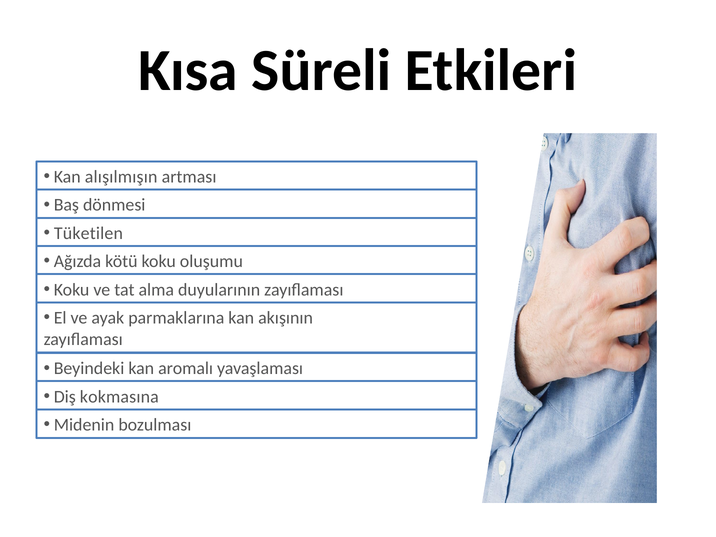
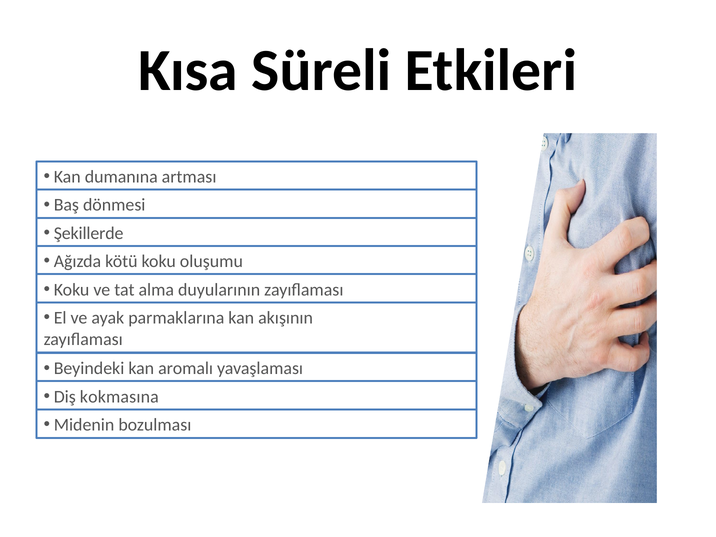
alışılmışın: alışılmışın -> dumanına
Tüketilen: Tüketilen -> Şekillerde
